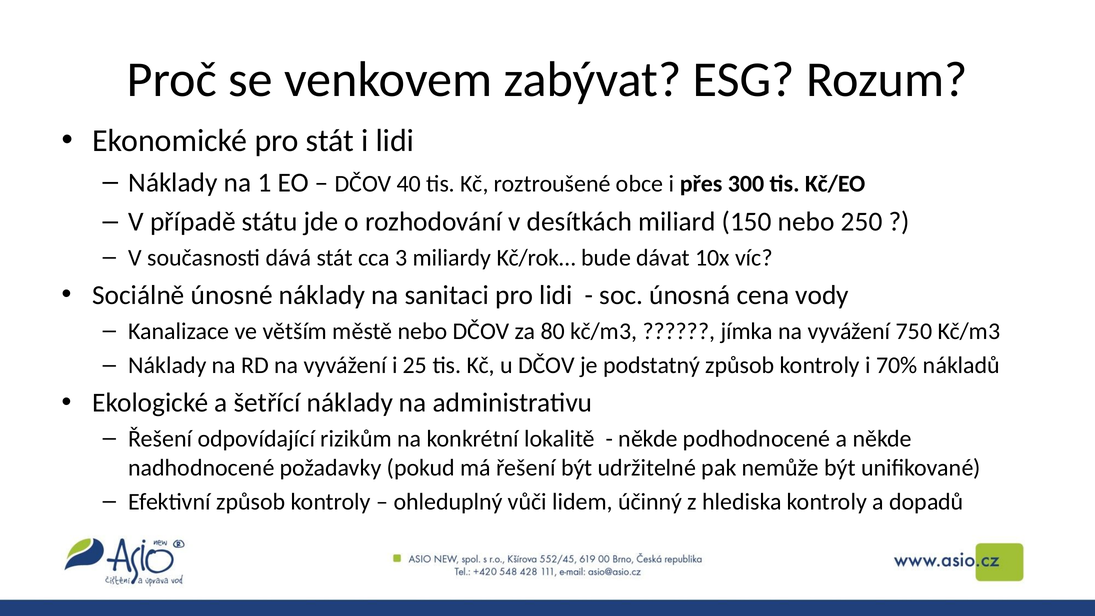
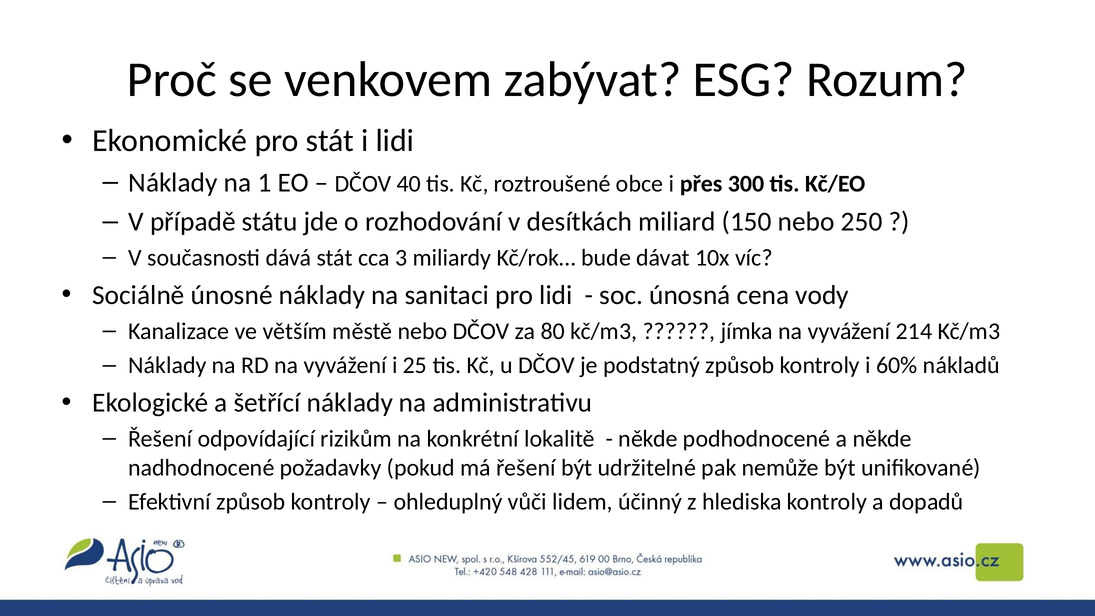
750: 750 -> 214
70%: 70% -> 60%
